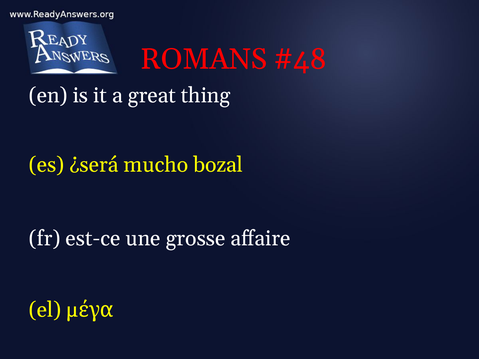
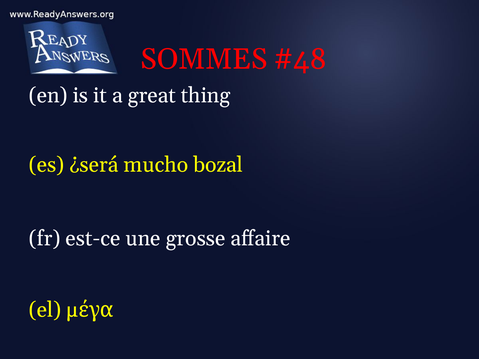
ROMANS: ROMANS -> SOMMES
